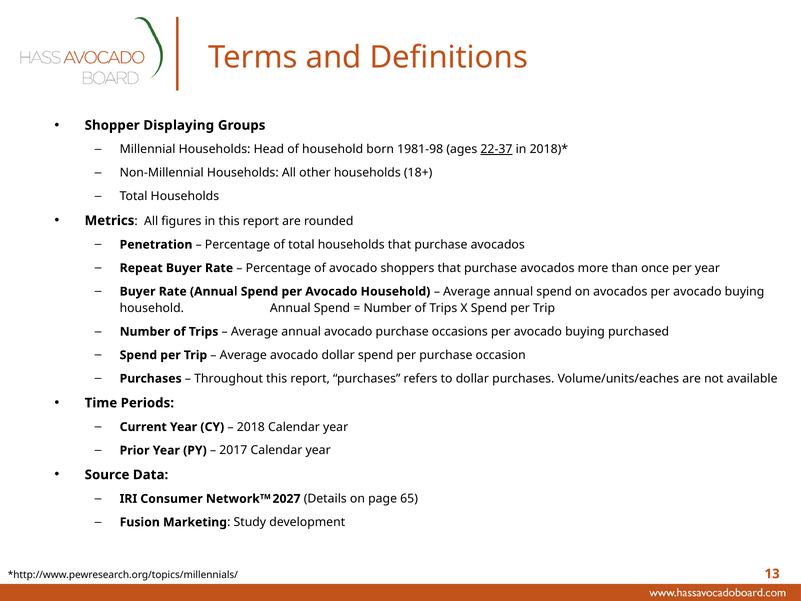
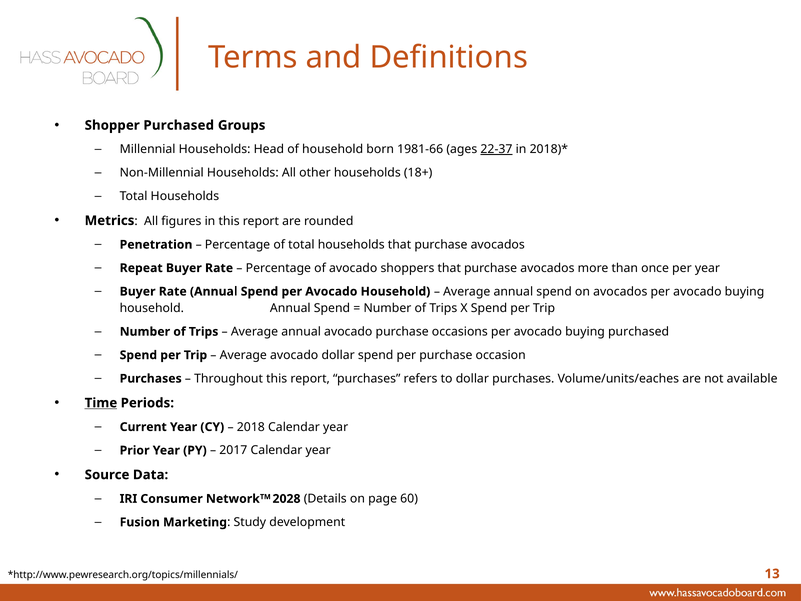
Shopper Displaying: Displaying -> Purchased
1981-98: 1981-98 -> 1981-66
Time underline: none -> present
2027: 2027 -> 2028
65: 65 -> 60
